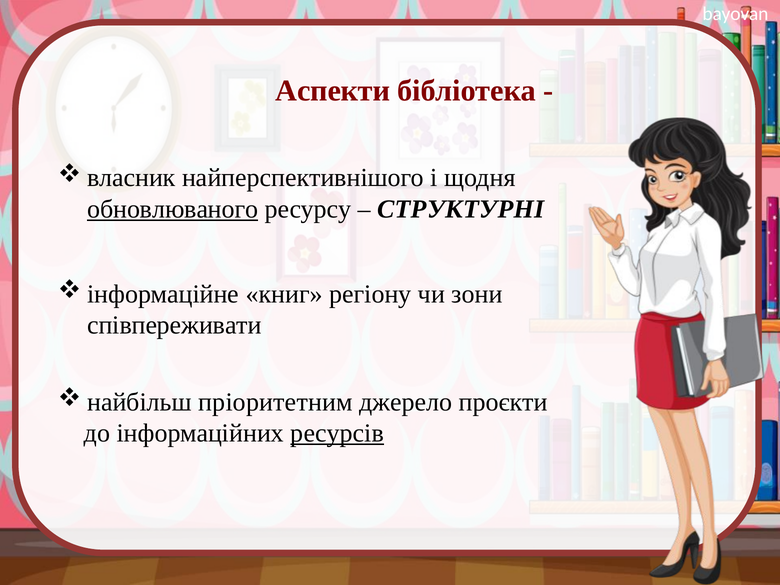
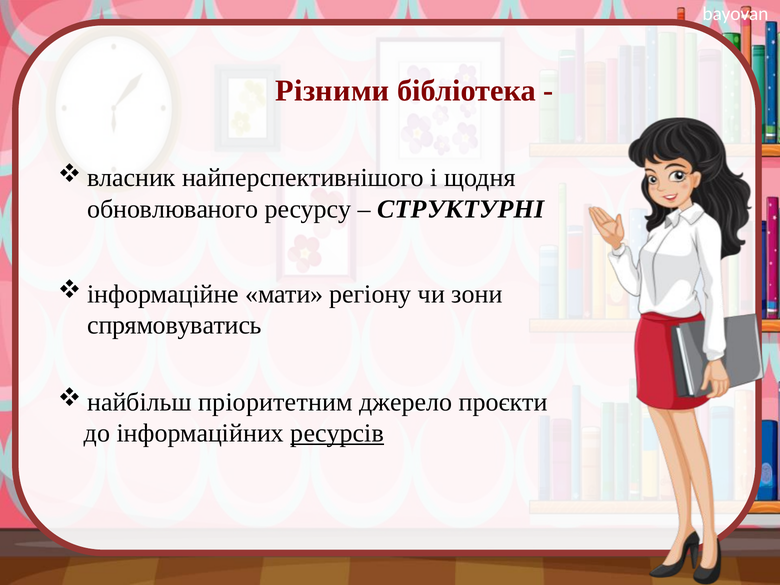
Аспекти: Аспекти -> Різними
обновлюваного underline: present -> none
книг: книг -> мати
співпереживати: співпереживати -> спрямовуватись
